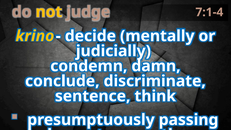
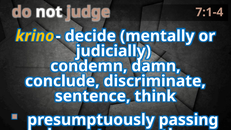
not colour: yellow -> white
